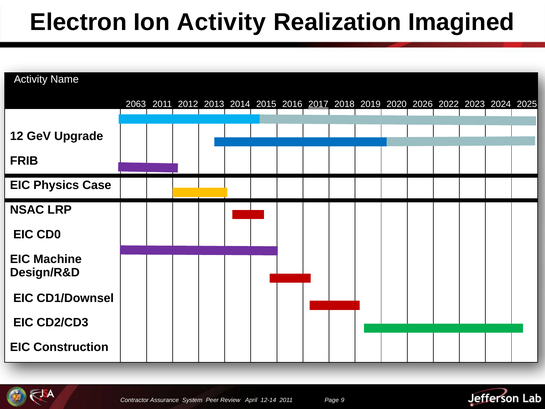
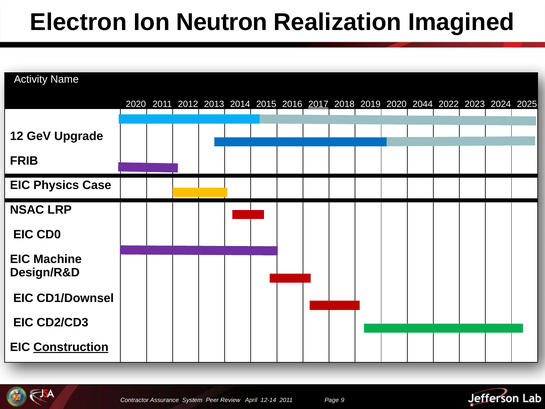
Ion Activity: Activity -> Neutron
2063 at (136, 104): 2063 -> 2020
2026: 2026 -> 2044
Construction underline: none -> present
